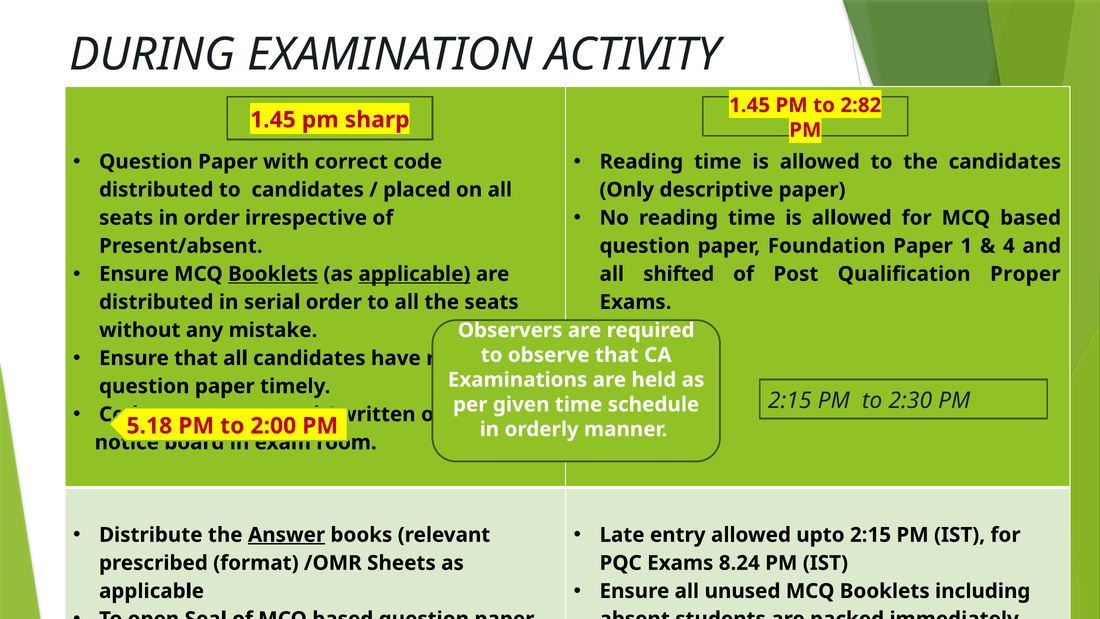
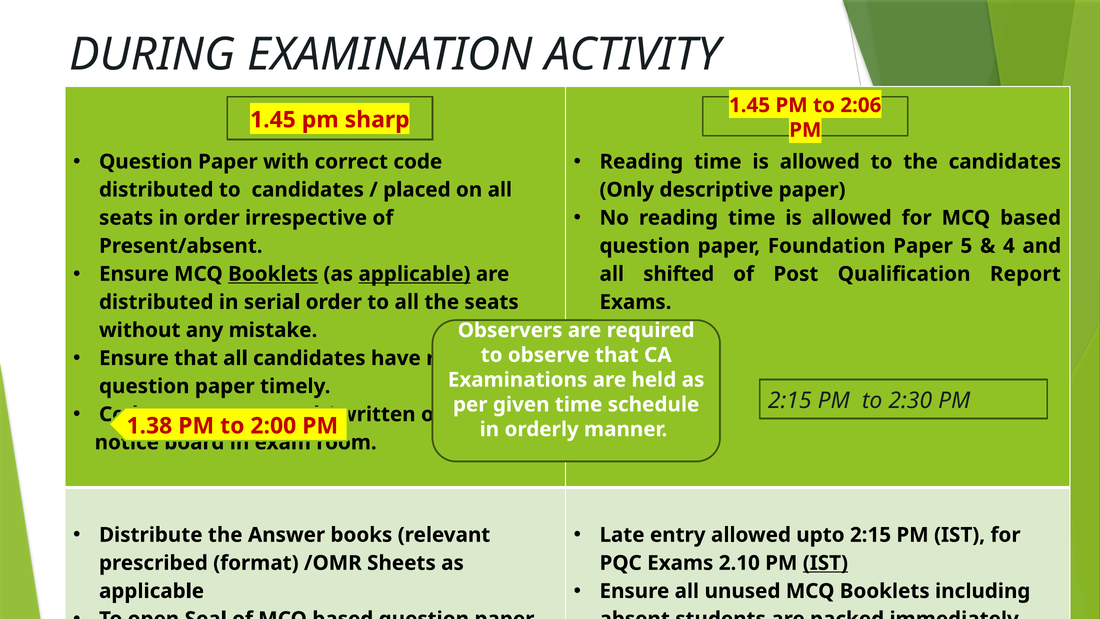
2:82: 2:82 -> 2:06
1: 1 -> 5
Proper: Proper -> Report
5.18: 5.18 -> 1.38
Answer underline: present -> none
8.24: 8.24 -> 2.10
IST at (825, 563) underline: none -> present
